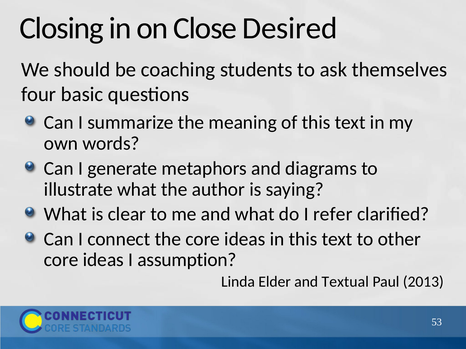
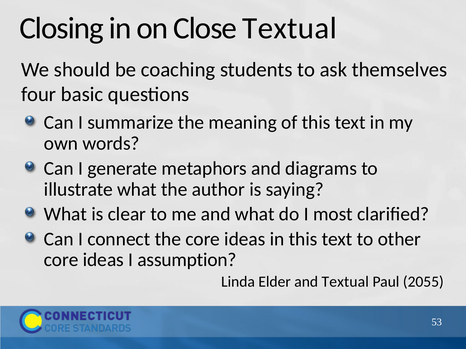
Close Desired: Desired -> Textual
refer: refer -> most
2013: 2013 -> 2055
